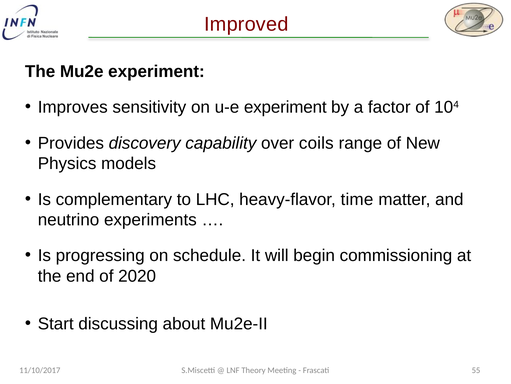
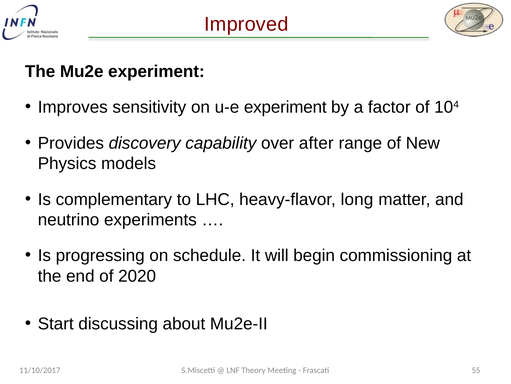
coils: coils -> after
time: time -> long
